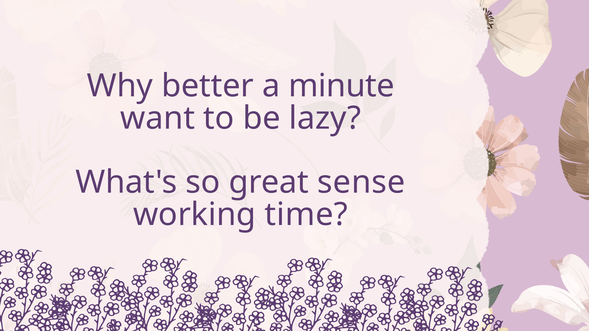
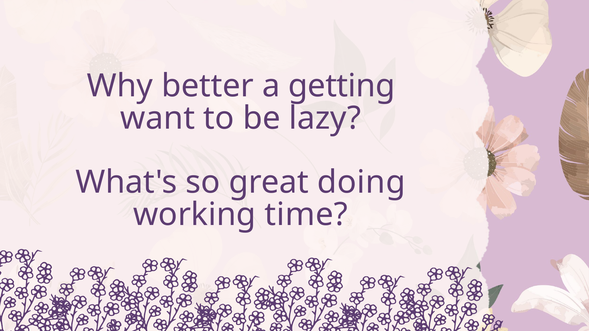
minute: minute -> getting
sense: sense -> doing
